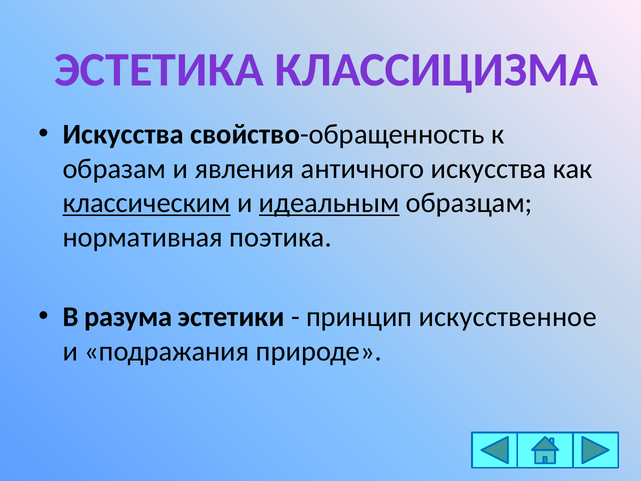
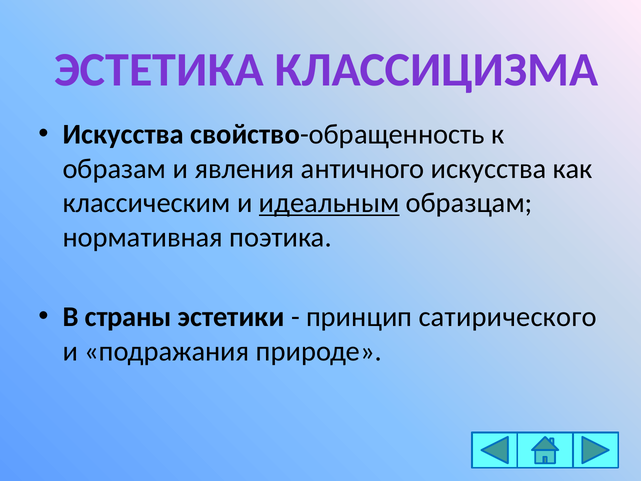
классическим underline: present -> none
разума: разума -> страны
искусственное: искусственное -> сатирического
